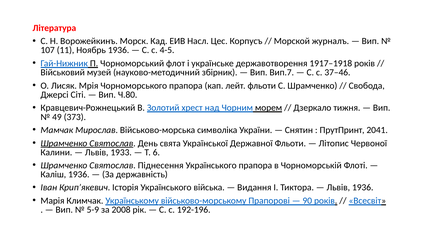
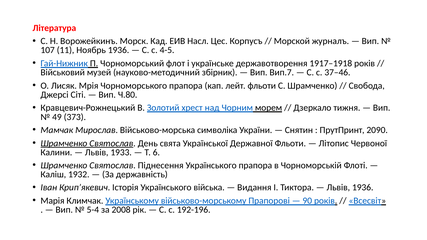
2041: 2041 -> 2090
Каліш 1936: 1936 -> 1932
5-9: 5-9 -> 5-4
